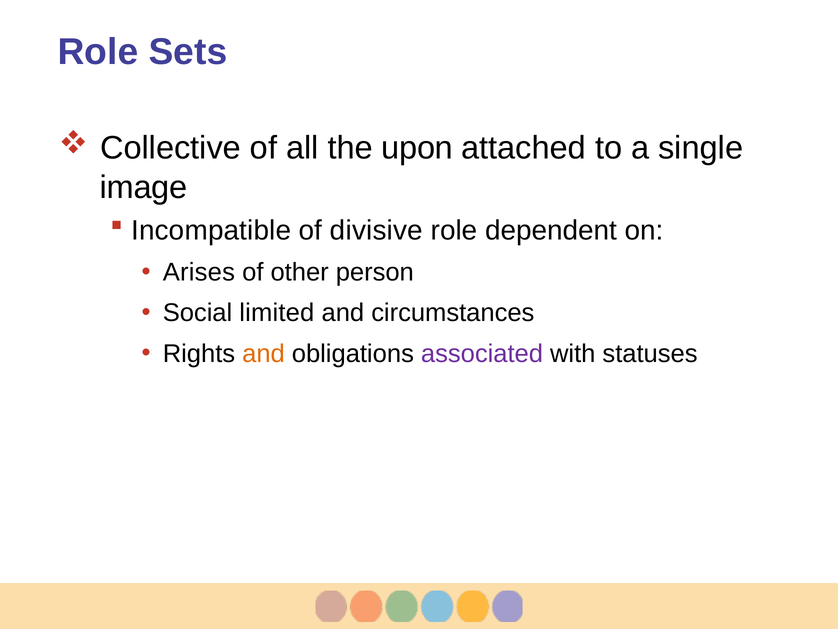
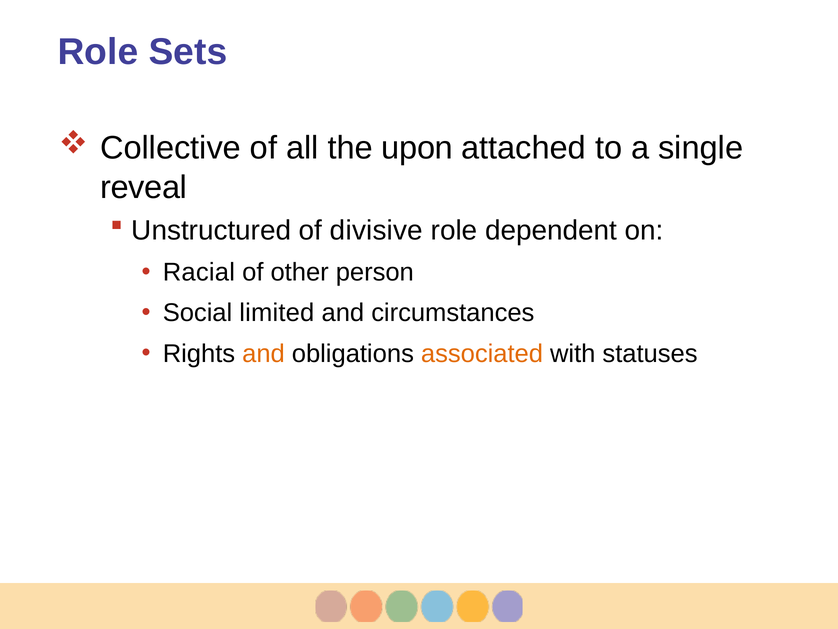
image: image -> reveal
Incompatible: Incompatible -> Unstructured
Arises: Arises -> Racial
associated colour: purple -> orange
